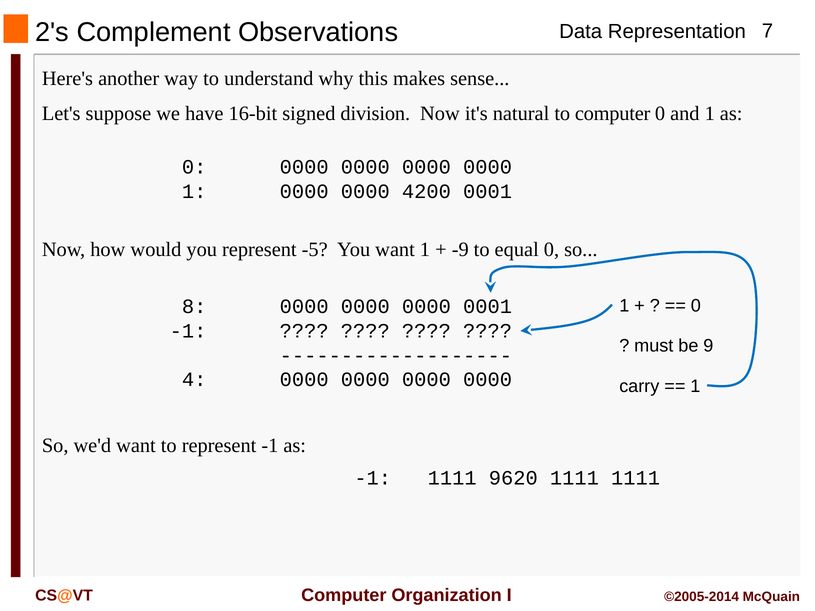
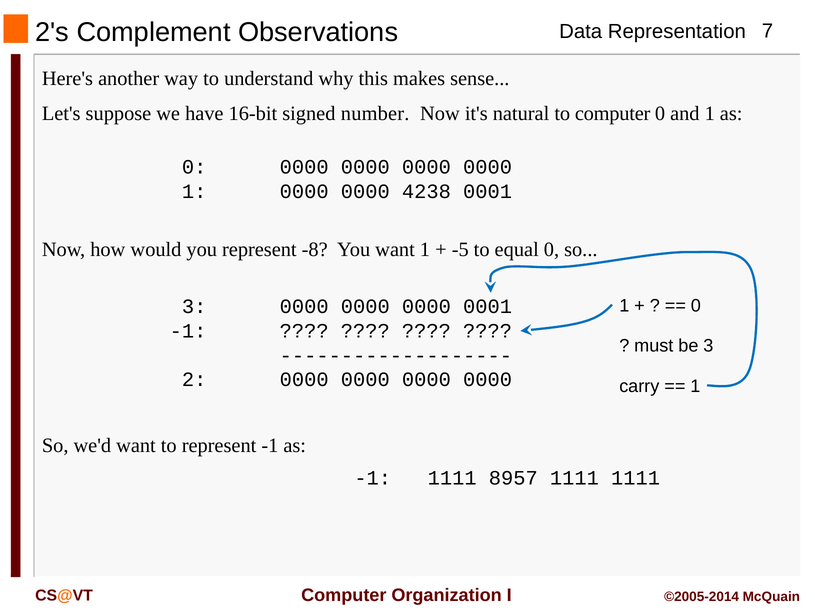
division: division -> number
4200: 4200 -> 4238
-5: -5 -> -8
-9: -9 -> -5
8 at (194, 307): 8 -> 3
be 9: 9 -> 3
4: 4 -> 2
9620: 9620 -> 8957
